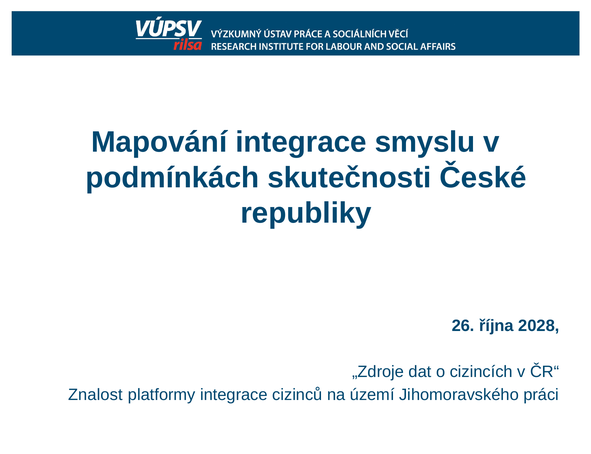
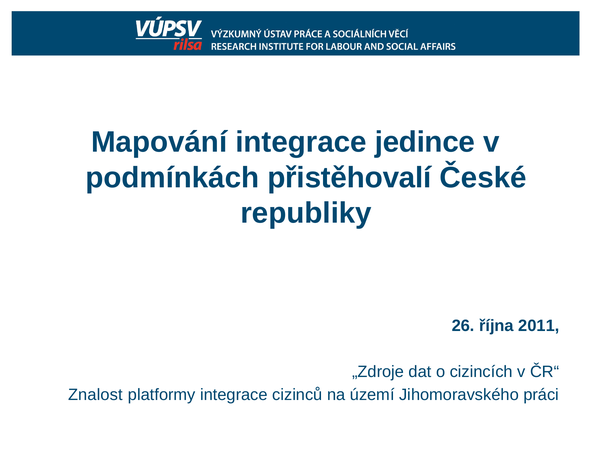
smyslu: smyslu -> jedince
skutečnosti: skutečnosti -> přistěhovalí
2028: 2028 -> 2011
